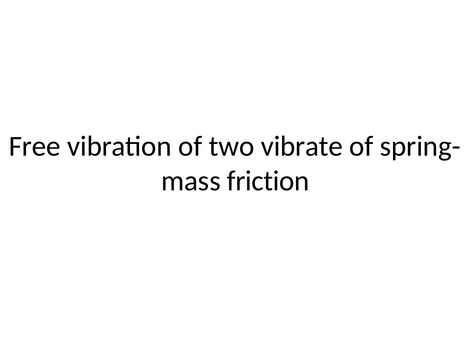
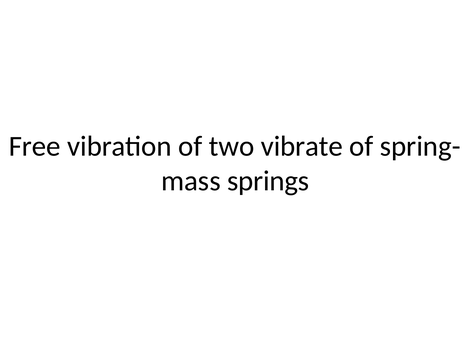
friction: friction -> springs
